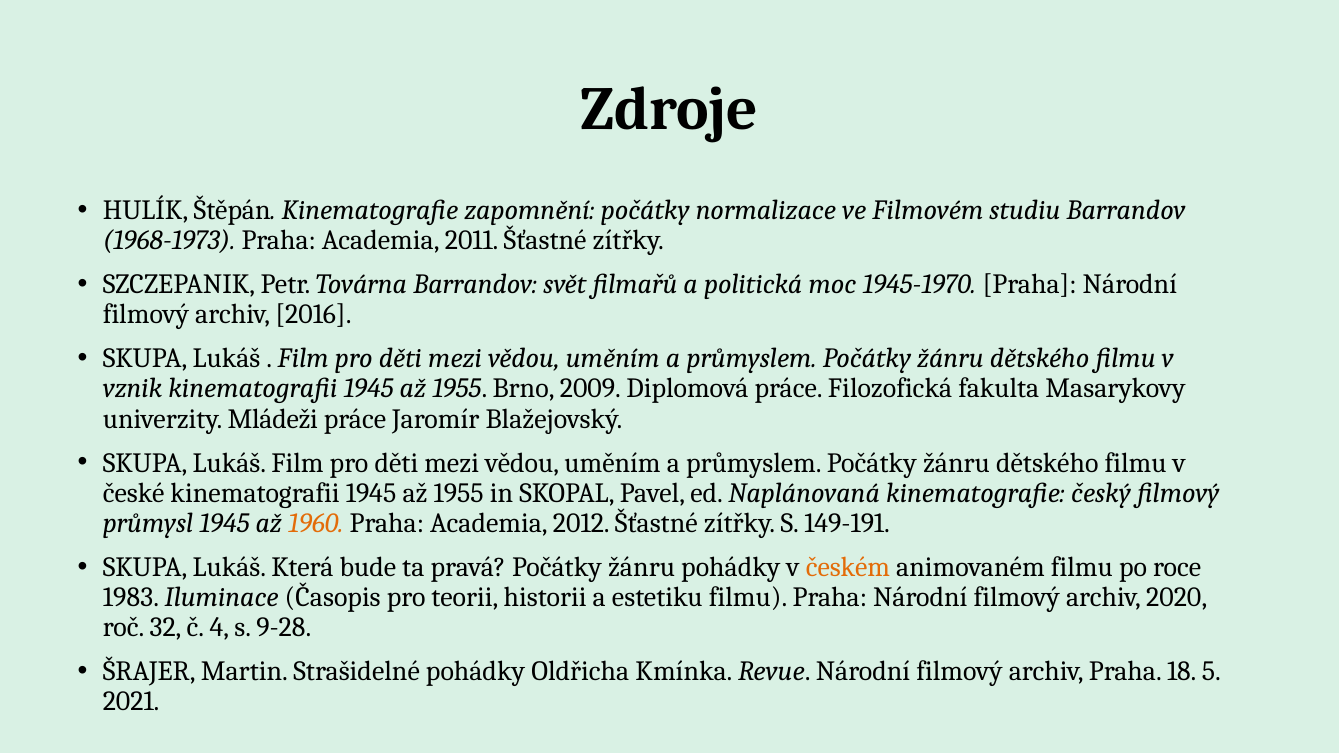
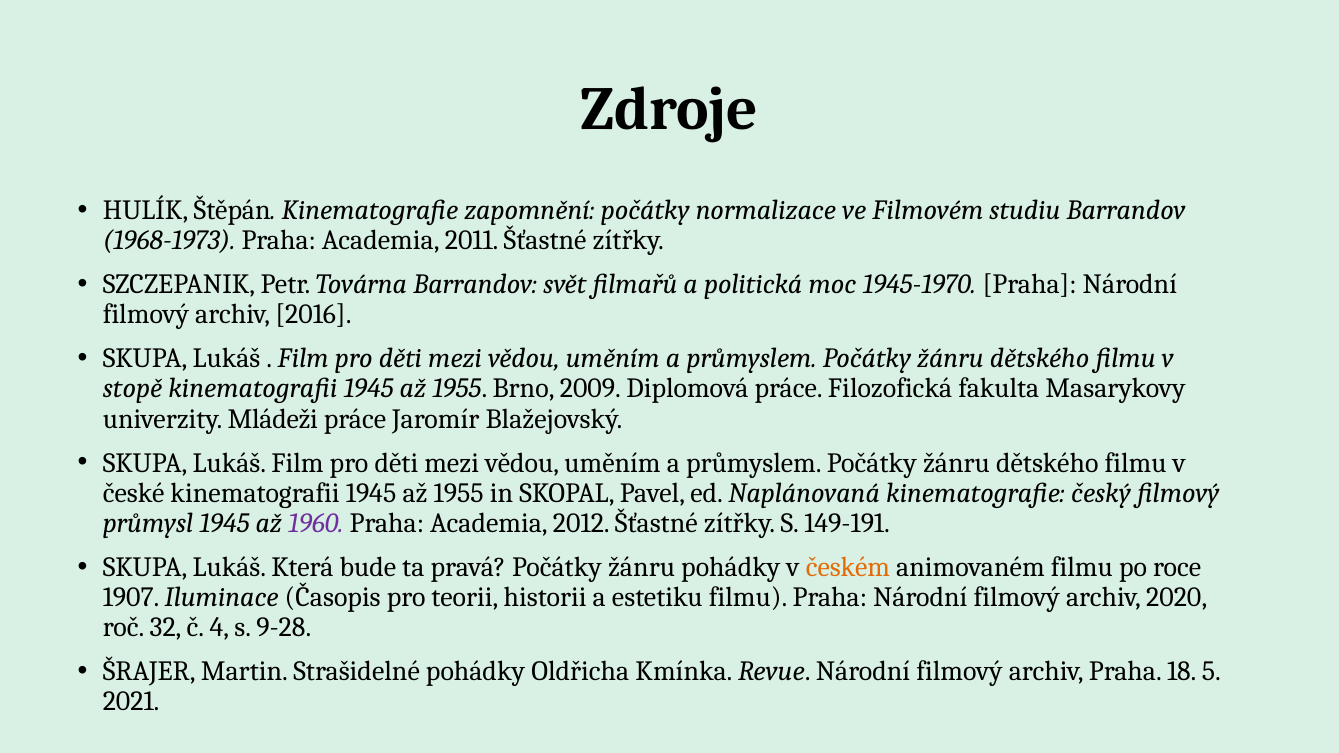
vznik: vznik -> stopě
1960 colour: orange -> purple
1983: 1983 -> 1907
